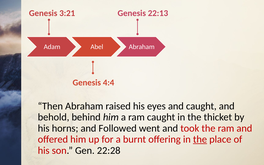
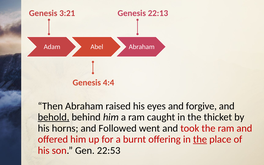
and caught: caught -> forgive
behold underline: none -> present
22:28: 22:28 -> 22:53
